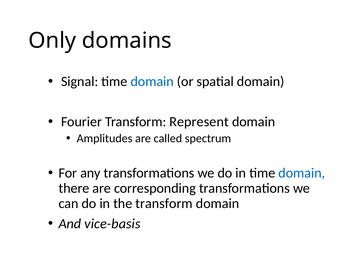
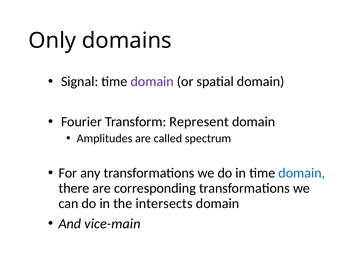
domain at (152, 81) colour: blue -> purple
the transform: transform -> intersects
vice-basis: vice-basis -> vice-main
